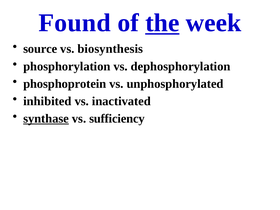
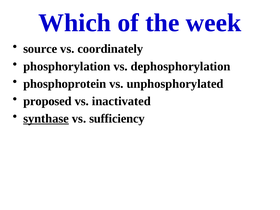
Found: Found -> Which
the underline: present -> none
biosynthesis: biosynthesis -> coordinately
inhibited: inhibited -> proposed
